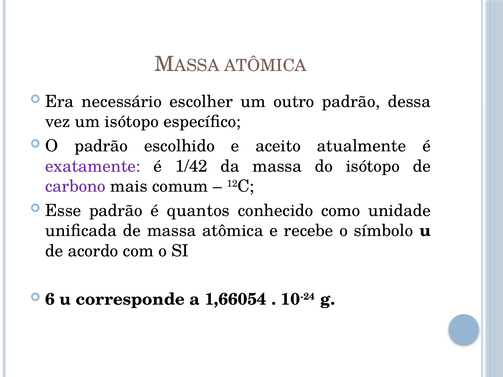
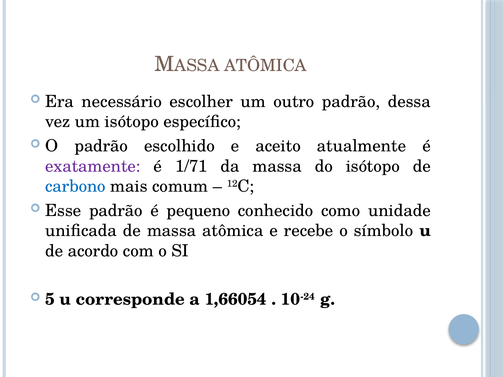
1/42: 1/42 -> 1/71
carbono colour: purple -> blue
quantos: quantos -> pequeno
6: 6 -> 5
